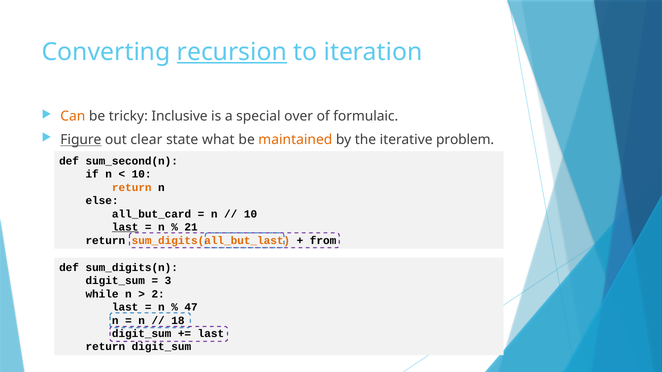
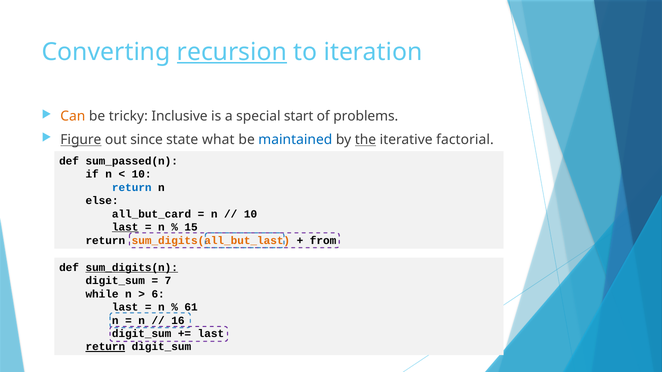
over: over -> start
formulaic: formulaic -> problems
clear: clear -> since
maintained colour: orange -> blue
the underline: none -> present
problem: problem -> factorial
sum_second(n: sum_second(n -> sum_passed(n
return at (132, 188) colour: orange -> blue
21: 21 -> 15
sum_digits(n underline: none -> present
3: 3 -> 7
2: 2 -> 6
47: 47 -> 61
18: 18 -> 16
return at (105, 347) underline: none -> present
